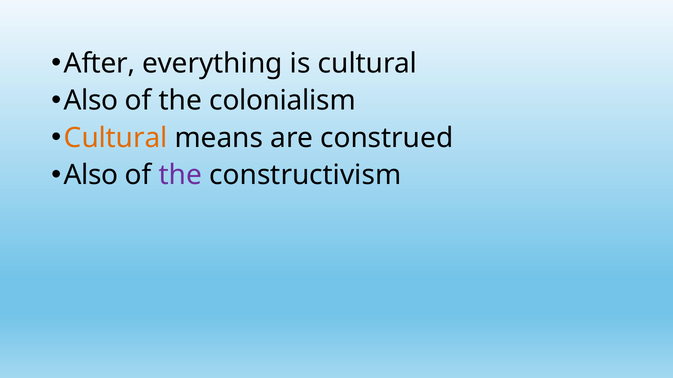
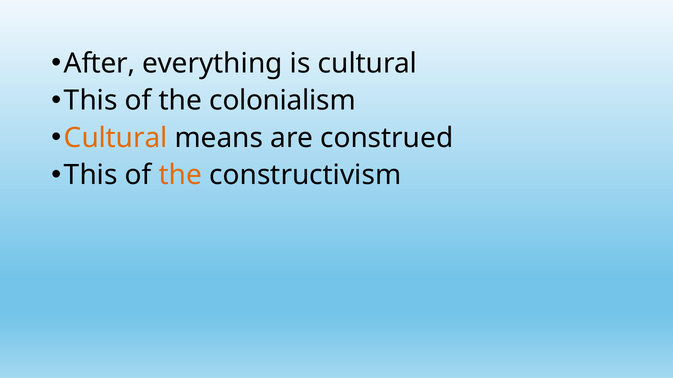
Also at (91, 101): Also -> This
Also at (91, 175): Also -> This
the at (180, 175) colour: purple -> orange
